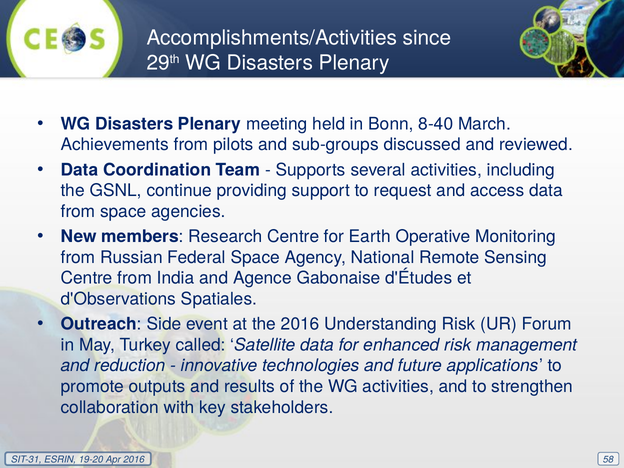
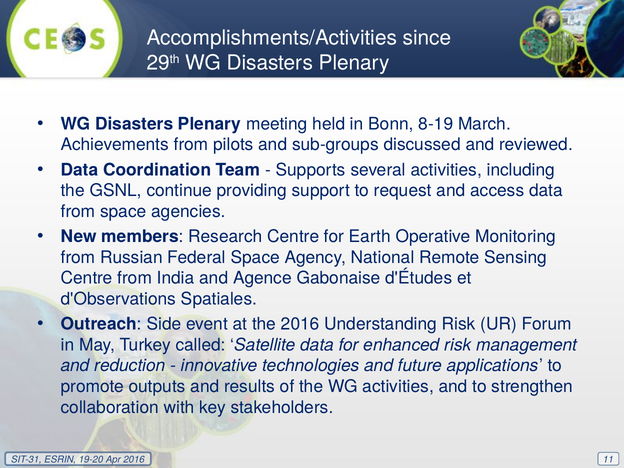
8-40: 8-40 -> 8-19
58: 58 -> 11
